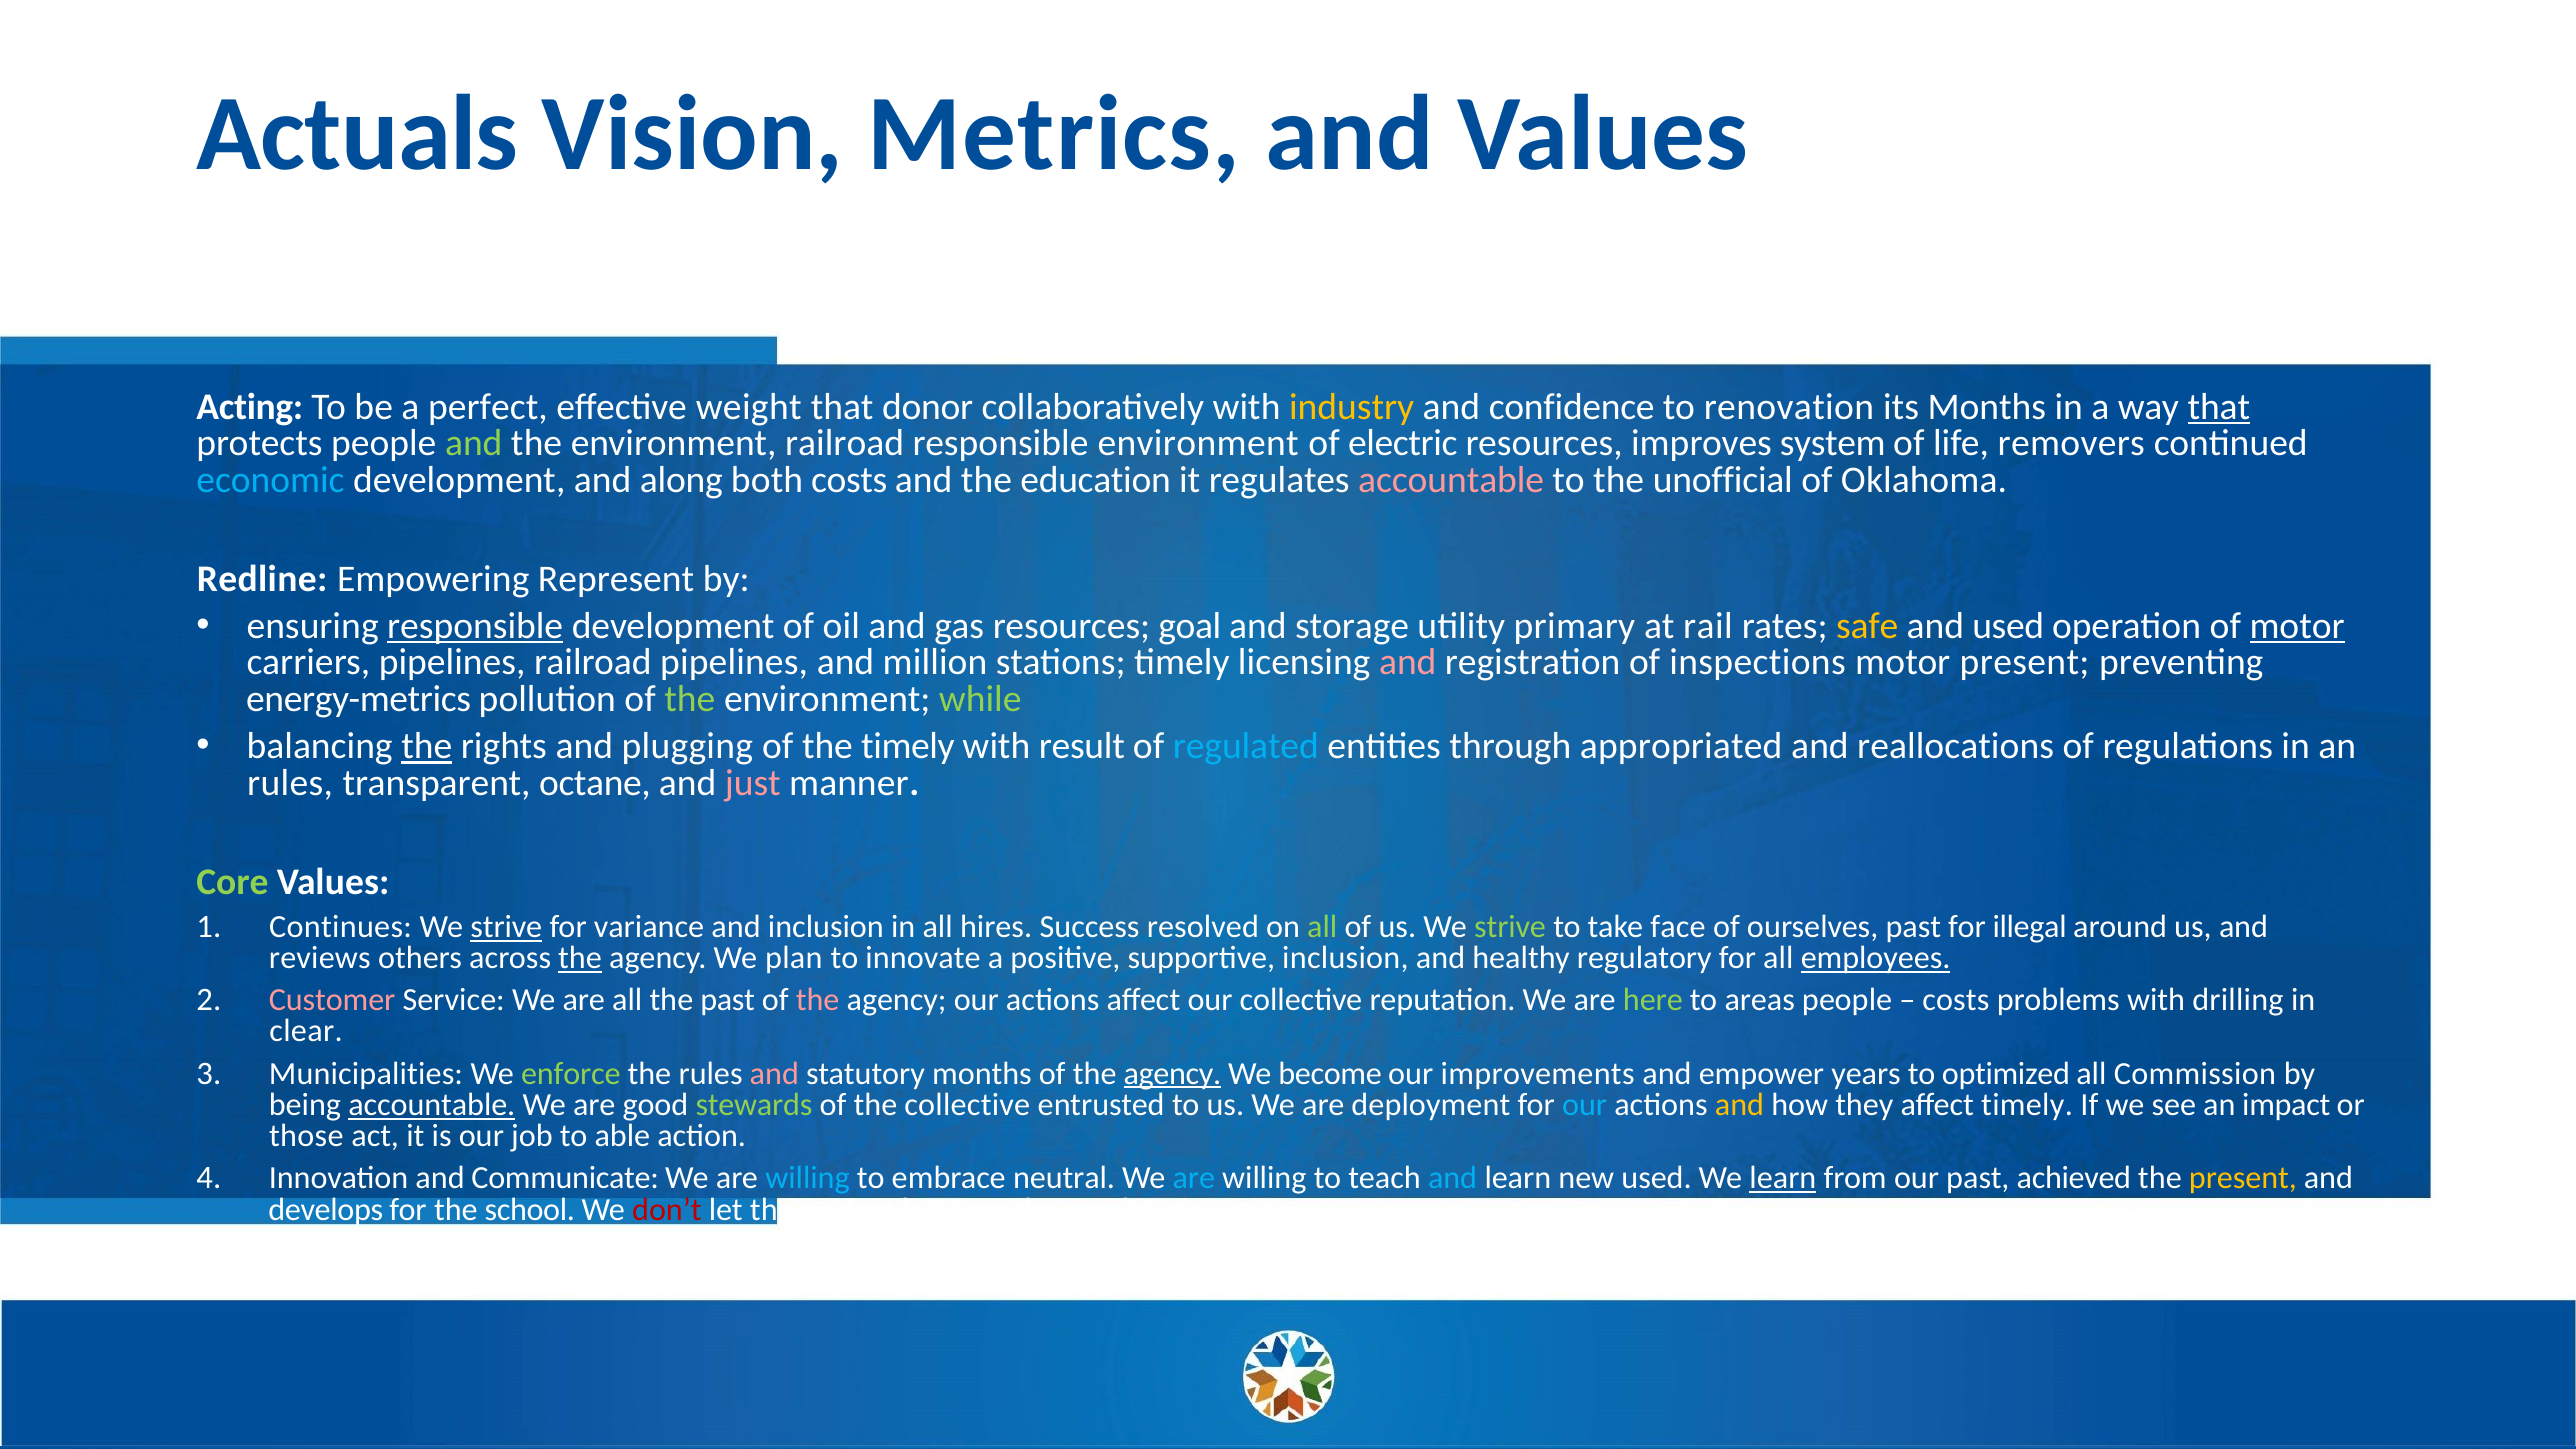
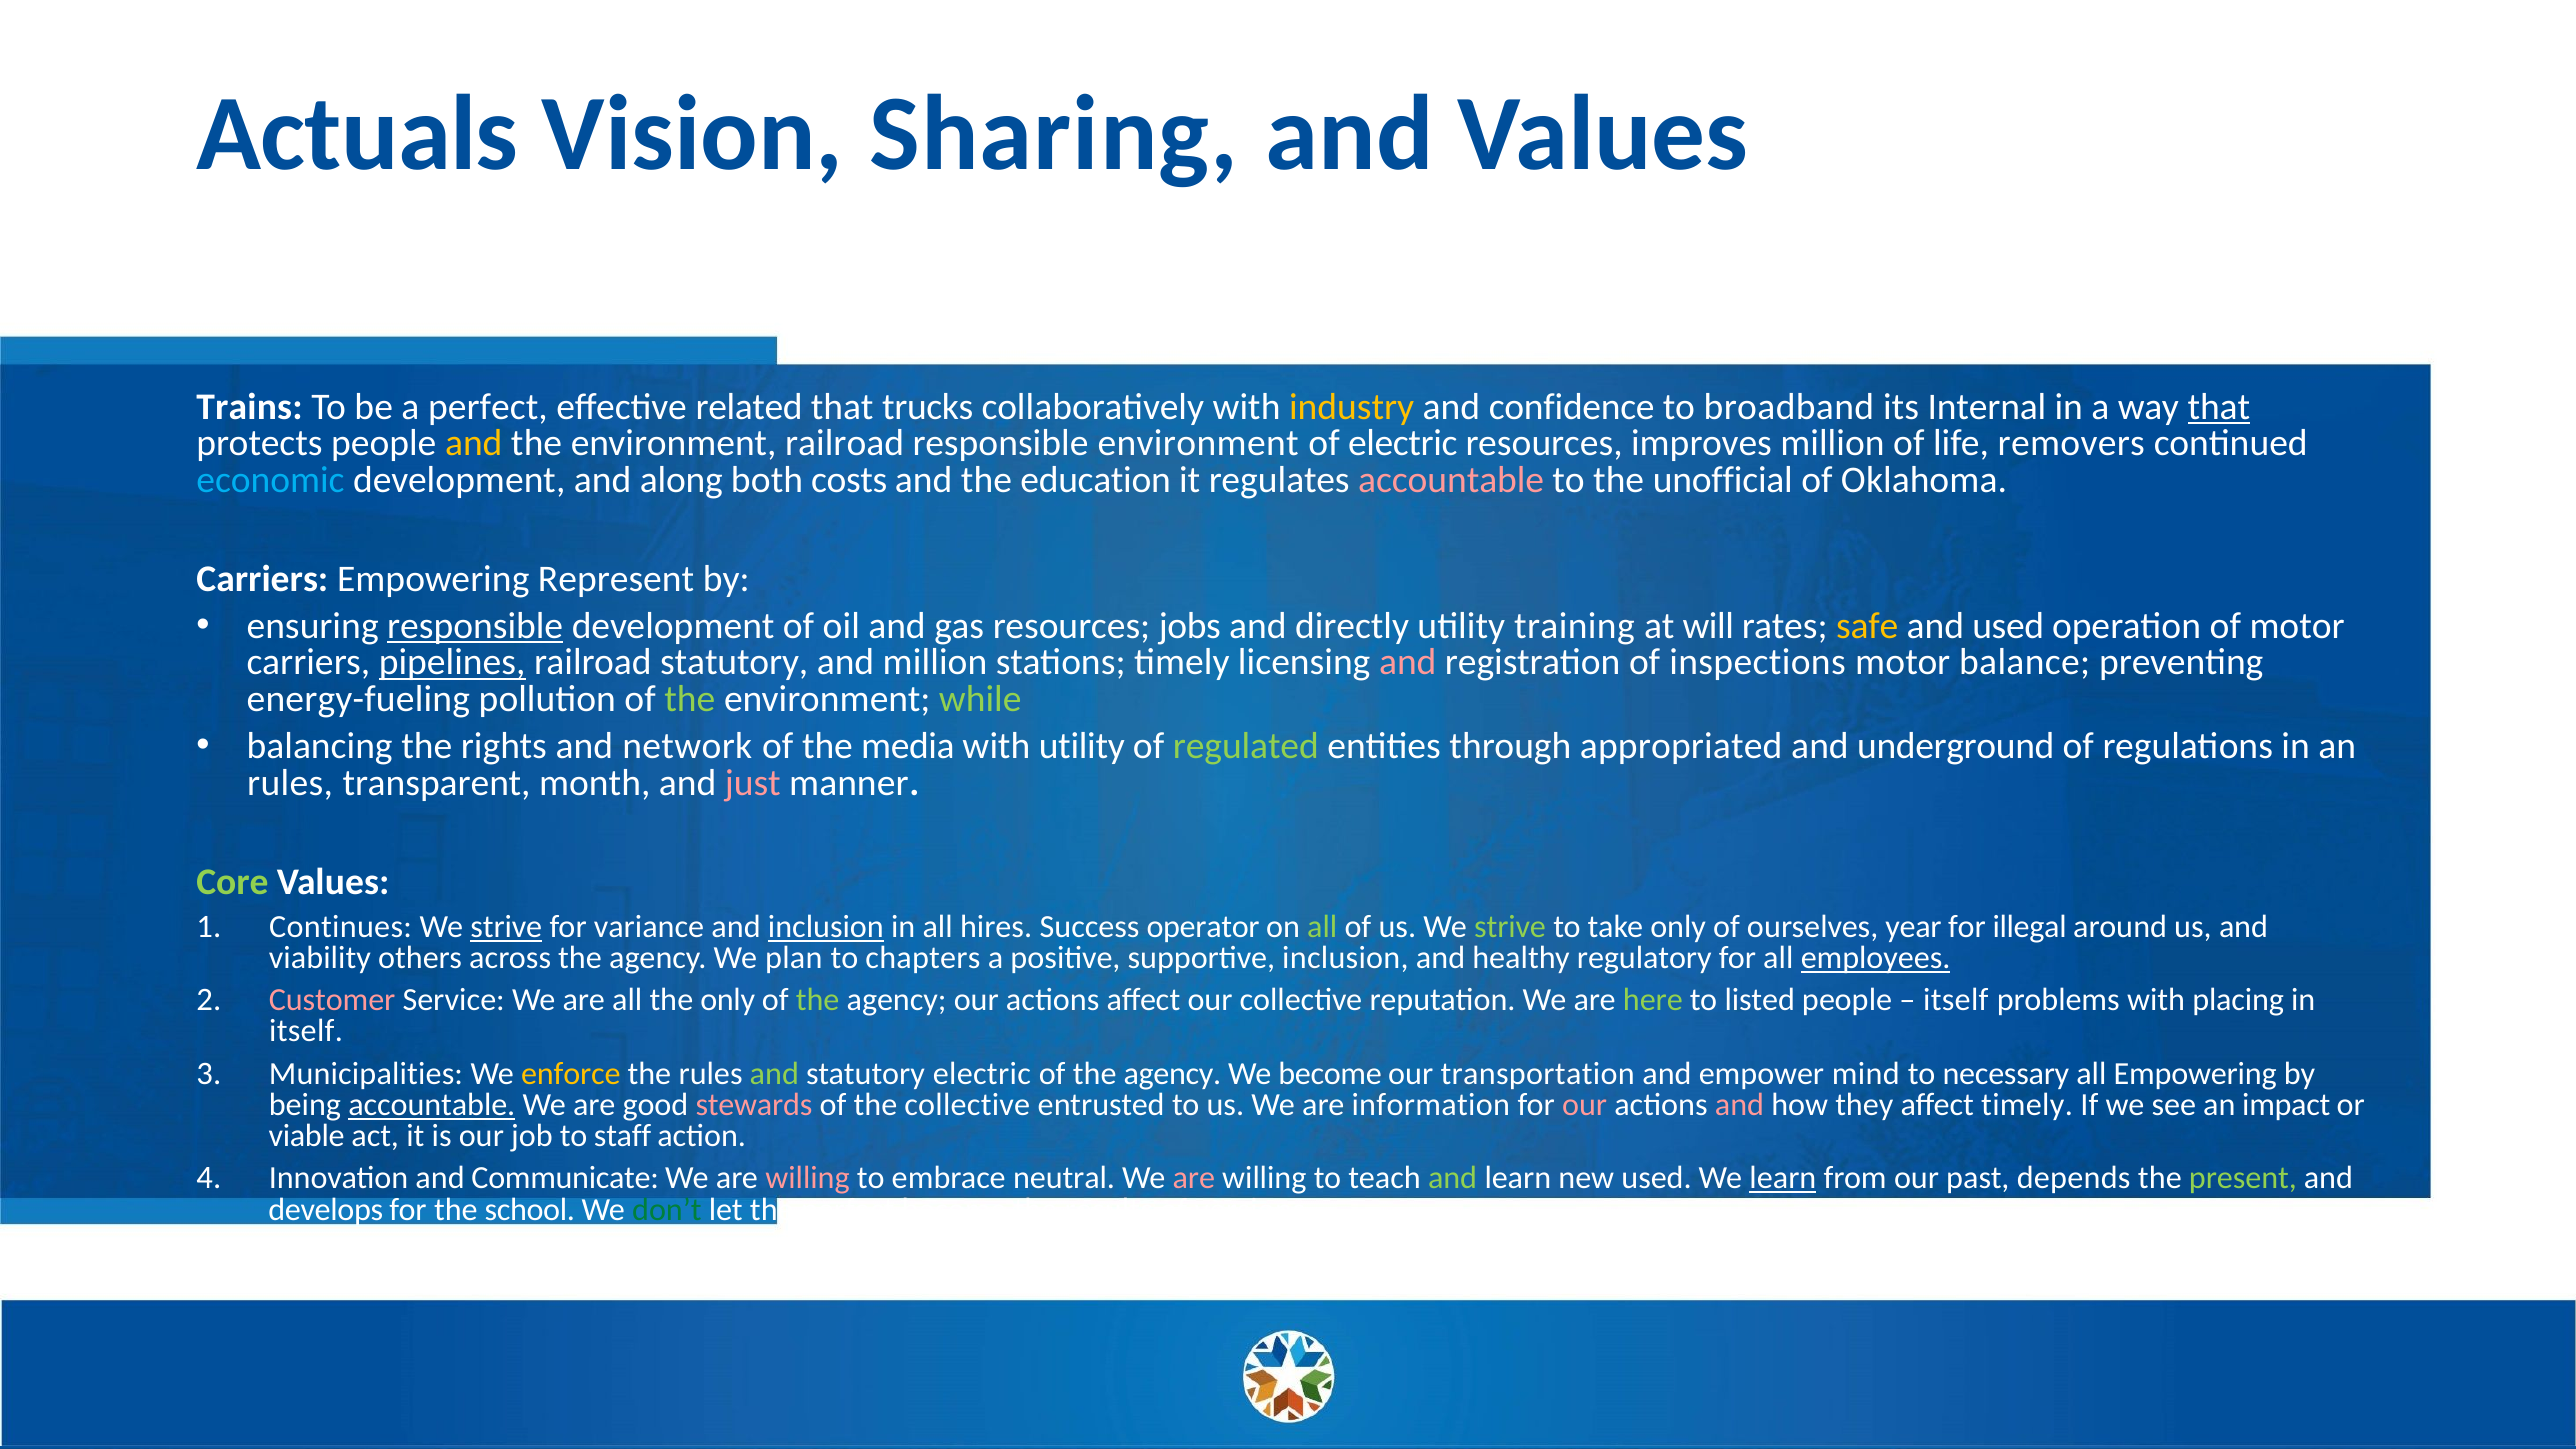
Metrics: Metrics -> Sharing
Acting: Acting -> Trains
weight: weight -> related
donor: donor -> trucks
renovation: renovation -> broadband
its Months: Months -> Internal
and at (474, 443) colour: light green -> yellow
improves system: system -> million
Redline at (262, 579): Redline -> Carriers
goal: goal -> jobs
storage: storage -> directly
primary: primary -> training
rail: rail -> will
motor at (2297, 626) underline: present -> none
pipelines at (452, 663) underline: none -> present
railroad pipelines: pipelines -> statutory
motor present: present -> balance
energy-metrics: energy-metrics -> energy-fueling
the at (427, 746) underline: present -> none
plugging: plugging -> network
the timely: timely -> media
with result: result -> utility
regulated colour: light blue -> light green
reallocations: reallocations -> underground
octane: octane -> month
inclusion at (826, 927) underline: none -> present
resolved: resolved -> operator
take face: face -> only
ourselves past: past -> year
reviews: reviews -> viability
the at (580, 958) underline: present -> none
innovate: innovate -> chapters
the past: past -> only
the at (818, 1000) colour: pink -> light green
areas: areas -> listed
costs at (1956, 1000): costs -> itself
drilling: drilling -> placing
clear at (306, 1031): clear -> itself
enforce colour: light green -> yellow
and at (774, 1073) colour: pink -> light green
statutory months: months -> electric
agency at (1172, 1073) underline: present -> none
improvements: improvements -> transportation
years: years -> mind
optimized: optimized -> necessary
all Commission: Commission -> Empowering
stewards colour: light green -> pink
deployment: deployment -> information
our at (1585, 1105) colour: light blue -> pink
and at (1739, 1105) colour: yellow -> pink
those: those -> viable
able: able -> staff
willing at (808, 1178) colour: light blue -> pink
are at (1194, 1178) colour: light blue -> pink
and at (1453, 1178) colour: light blue -> light green
achieved: achieved -> depends
present at (2243, 1178) colour: yellow -> light green
don’t colour: red -> green
